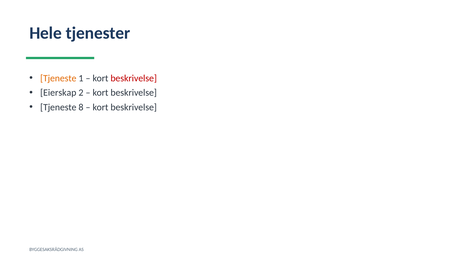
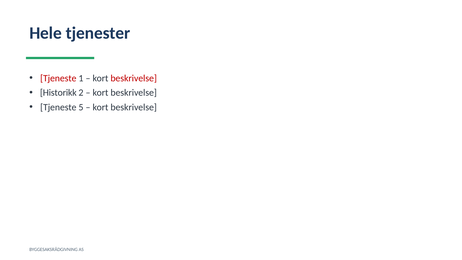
Tjeneste at (58, 78) colour: orange -> red
Eierskap: Eierskap -> Historikk
8: 8 -> 5
